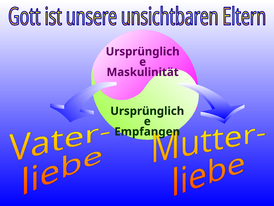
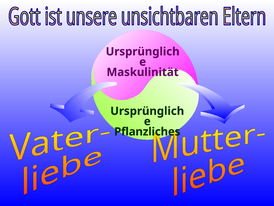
Empfangen: Empfangen -> Pflanzliches
